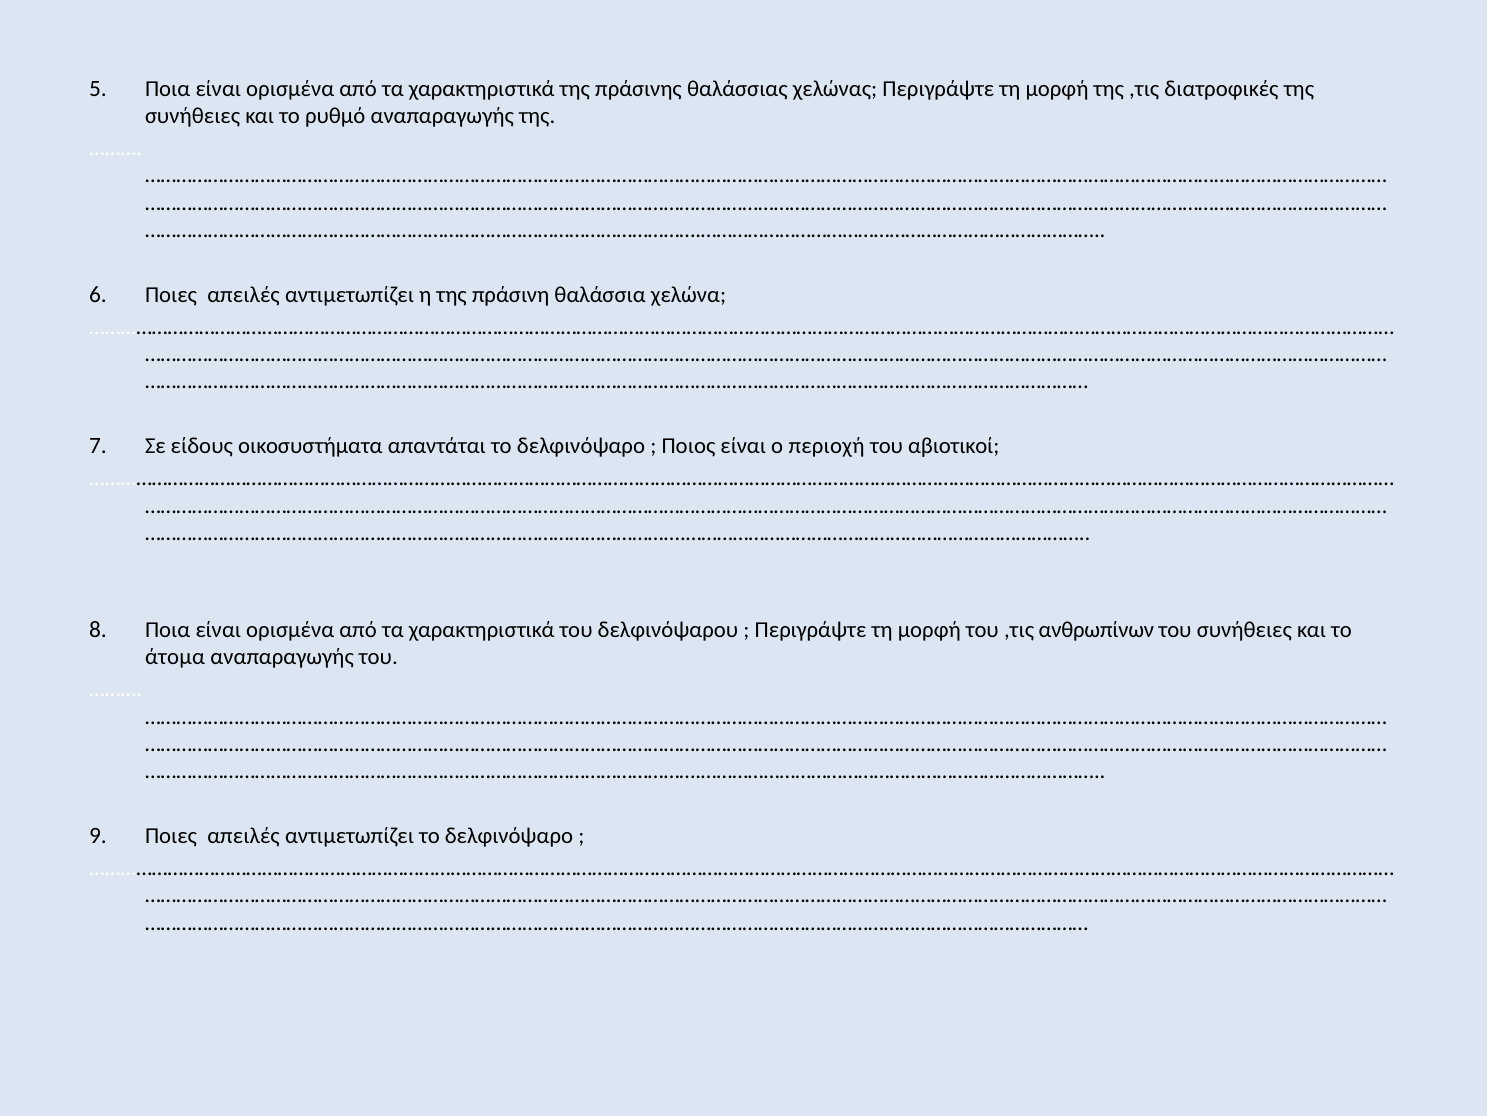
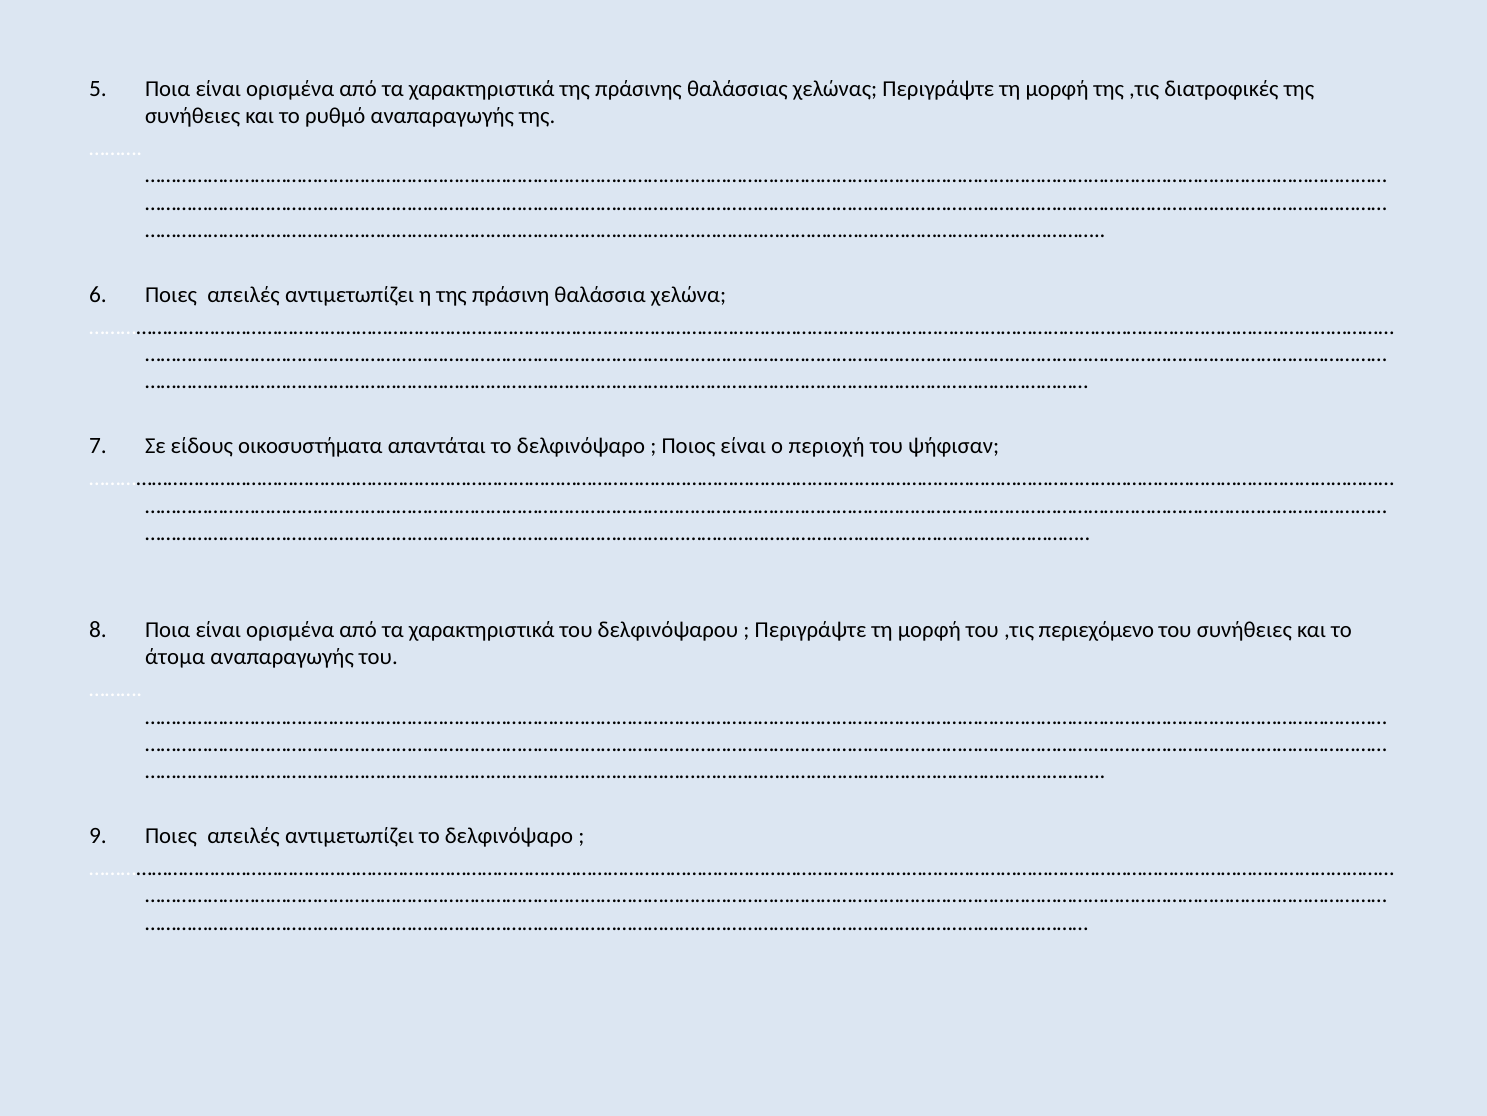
αβιοτικοί: αβιοτικοί -> ψήφισαν
ανθρωπίνων: ανθρωπίνων -> περιεχόμενο
